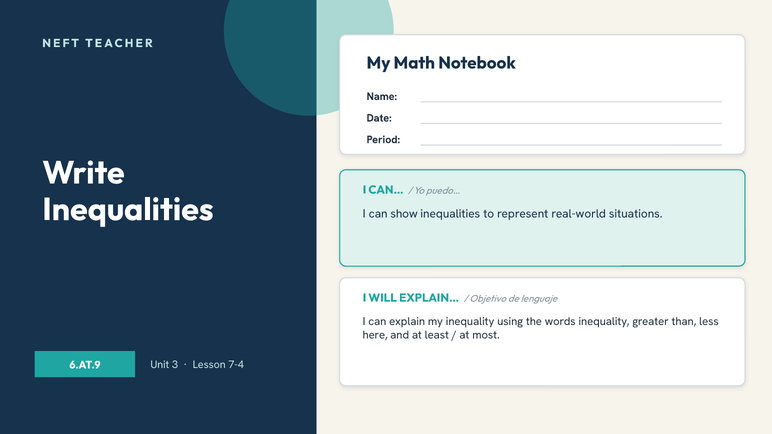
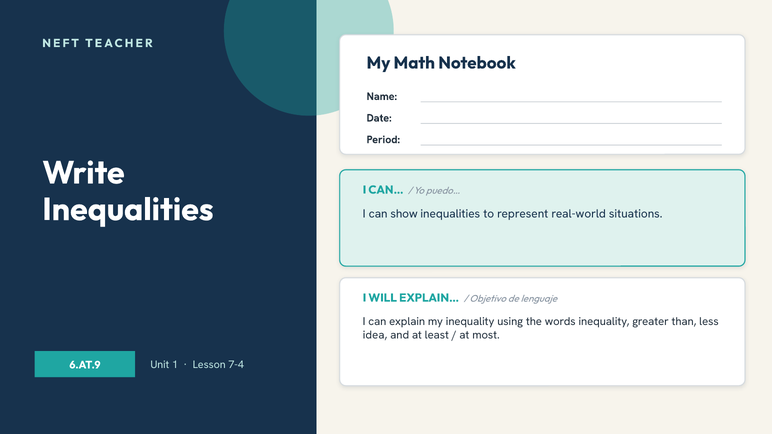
here: here -> idea
3: 3 -> 1
